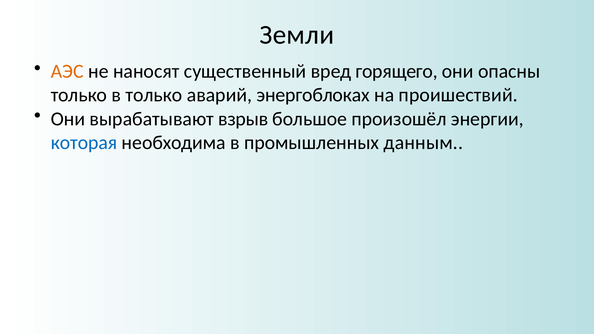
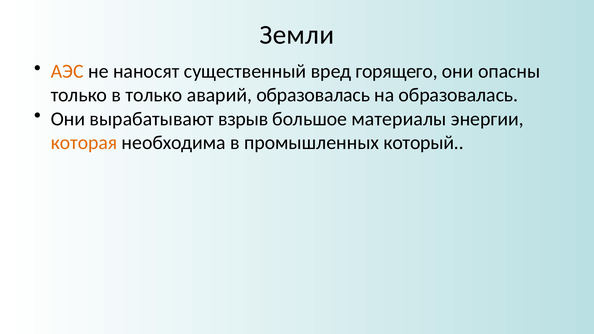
аварий энергоблоках: энергоблоках -> образовалась
на проишествий: проишествий -> образовалась
произошёл: произошёл -> материалы
которая colour: blue -> orange
данным: данным -> который
